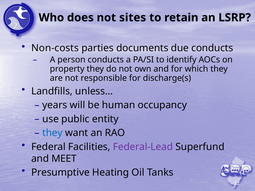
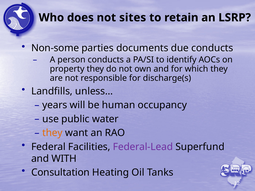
Non-costs: Non-costs -> Non-some
entity: entity -> water
they at (52, 133) colour: blue -> orange
MEET: MEET -> WITH
Presumptive: Presumptive -> Consultation
